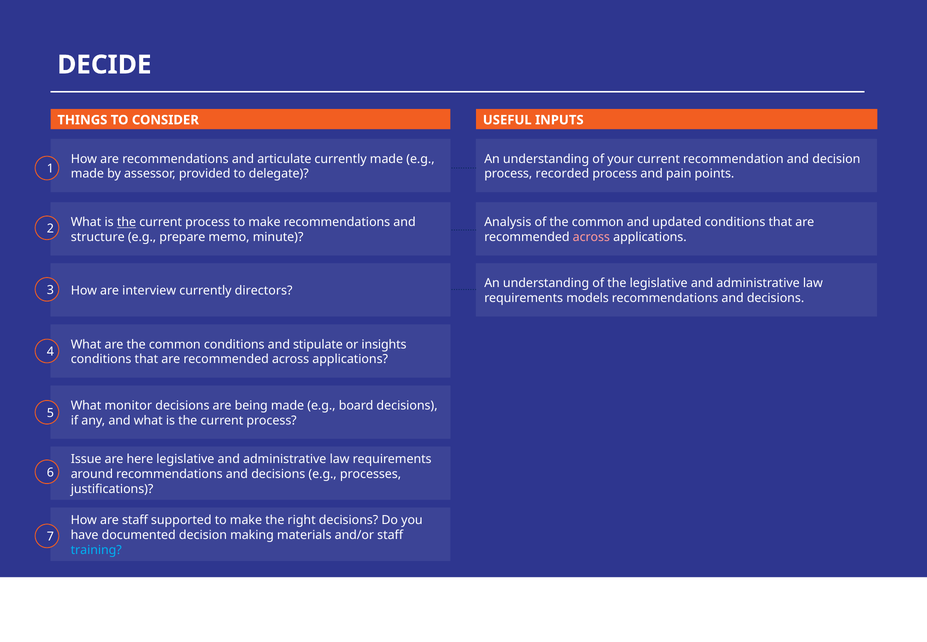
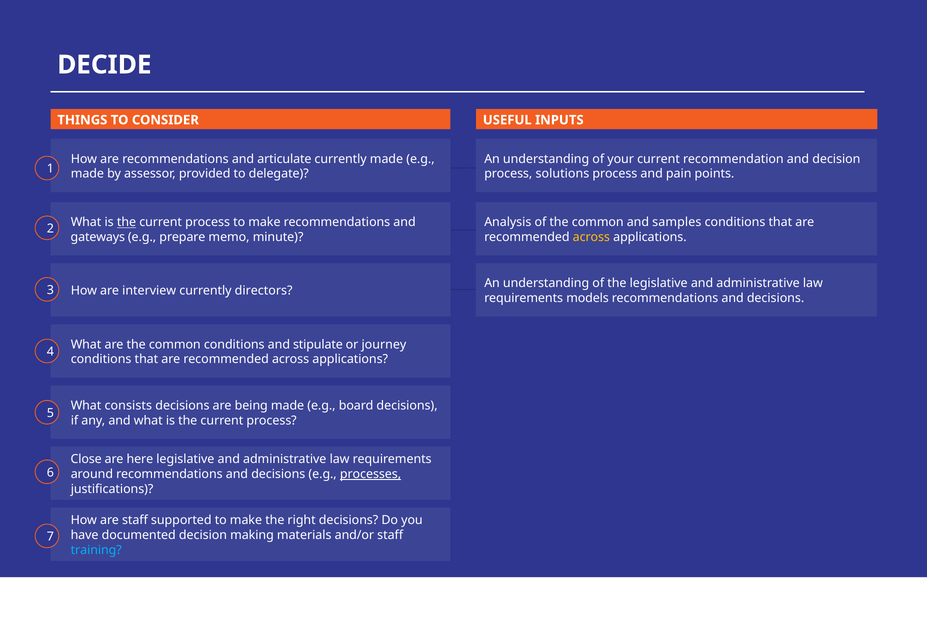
recorded: recorded -> solutions
updated: updated -> samples
structure: structure -> gateways
across at (591, 237) colour: pink -> yellow
insights: insights -> journey
monitor: monitor -> consists
Issue: Issue -> Close
processes underline: none -> present
